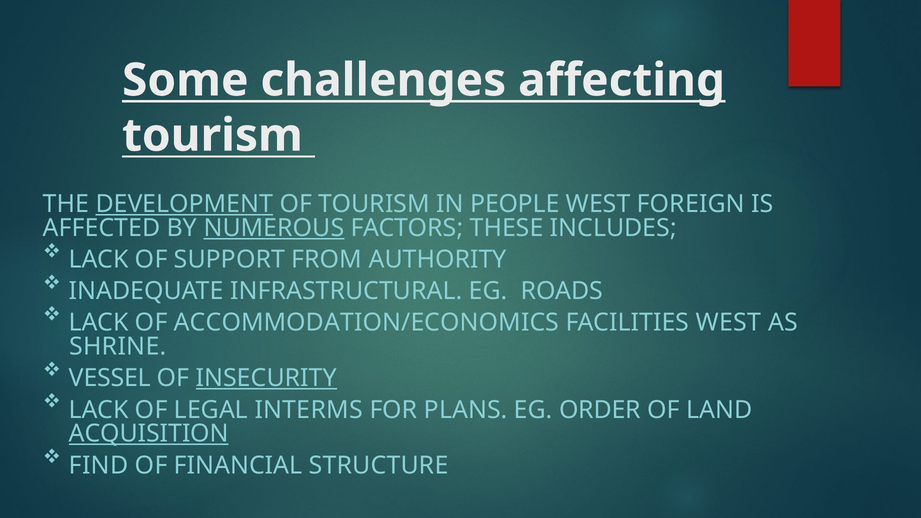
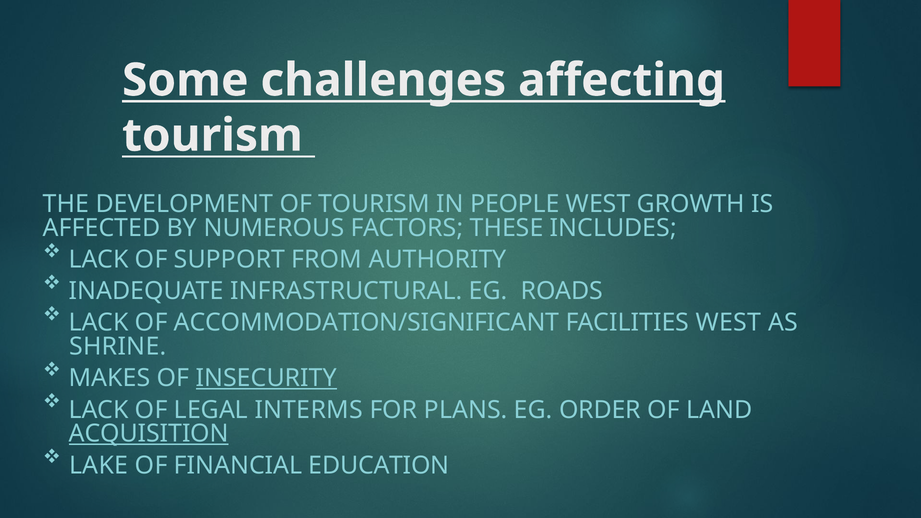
DEVELOPMENT underline: present -> none
FOREIGN: FOREIGN -> GROWTH
NUMEROUS underline: present -> none
ACCOMMODATION/ECONOMICS: ACCOMMODATION/ECONOMICS -> ACCOMMODATION/SIGNIFICANT
VESSEL: VESSEL -> MAKES
FIND: FIND -> LAKE
STRUCTURE: STRUCTURE -> EDUCATION
